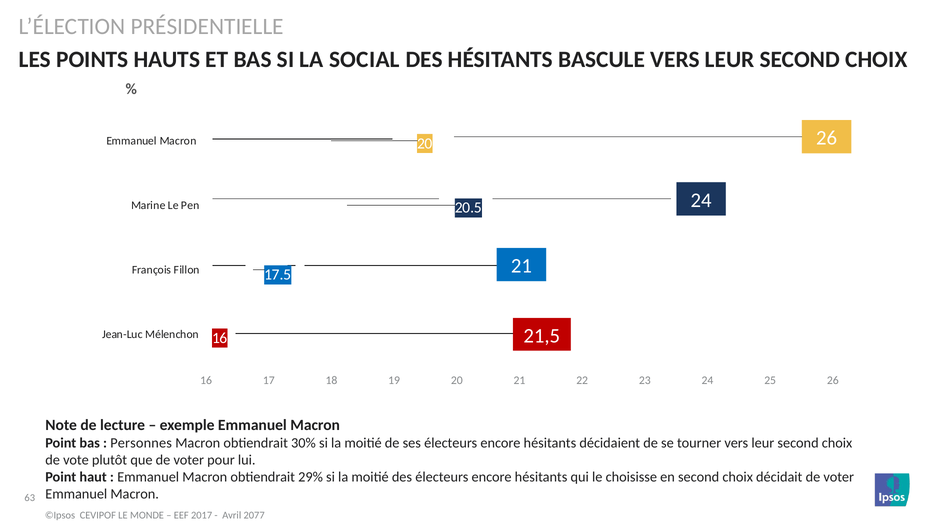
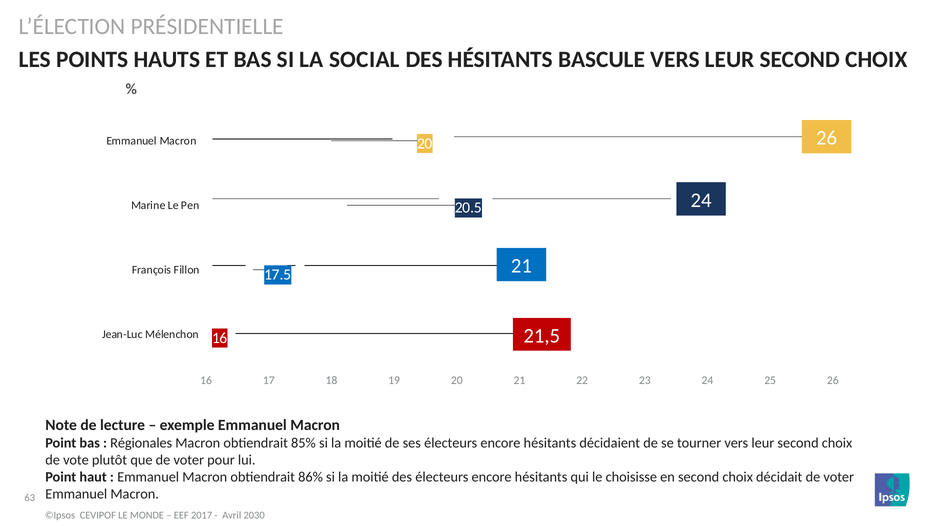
Personnes: Personnes -> Régionales
30%: 30% -> 85%
29%: 29% -> 86%
2077: 2077 -> 2030
